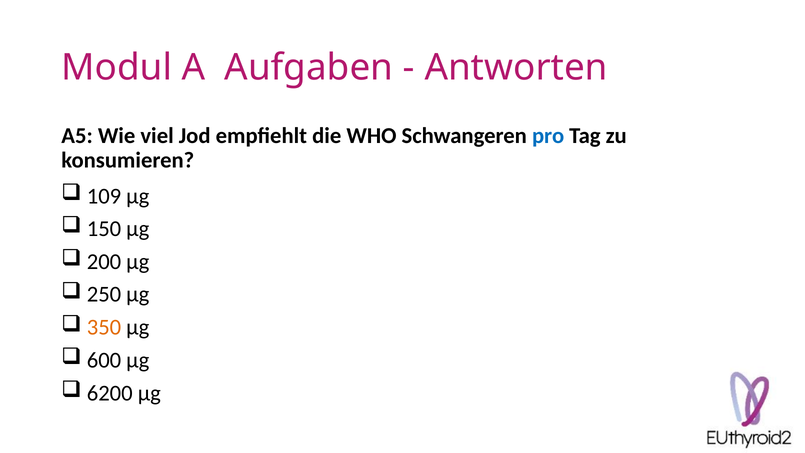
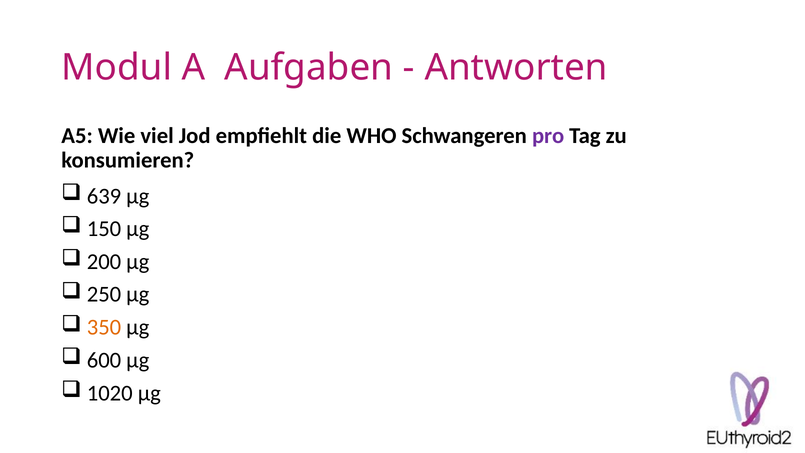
pro colour: blue -> purple
109: 109 -> 639
6200: 6200 -> 1020
